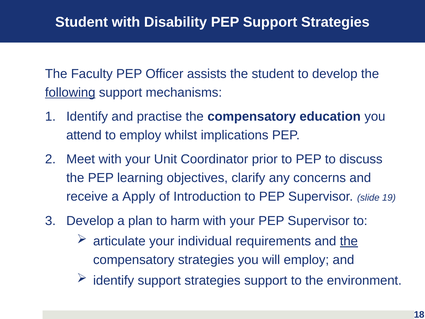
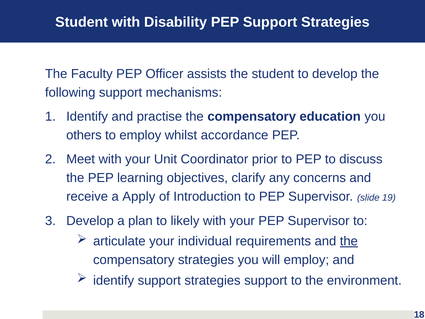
following underline: present -> none
attend: attend -> others
implications: implications -> accordance
harm: harm -> likely
